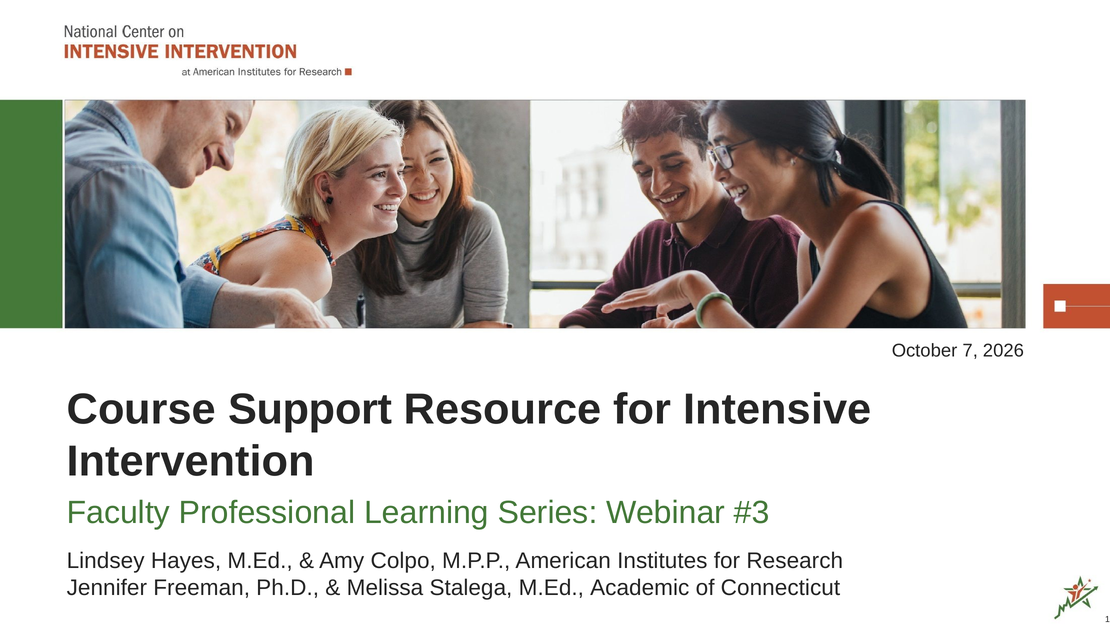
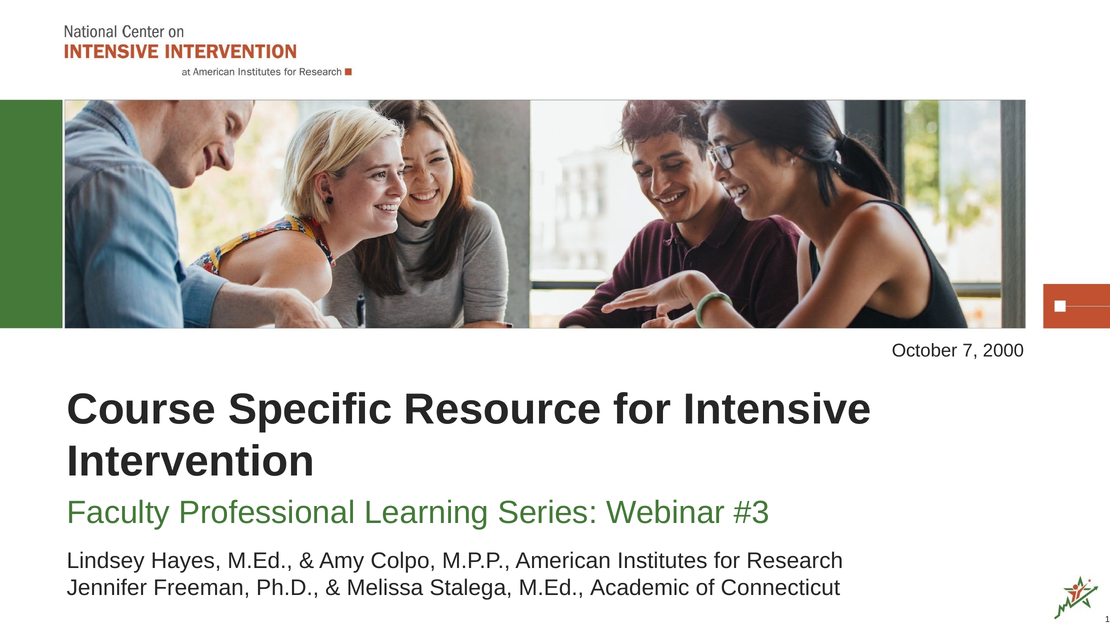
2026: 2026 -> 2000
Support: Support -> Specific
